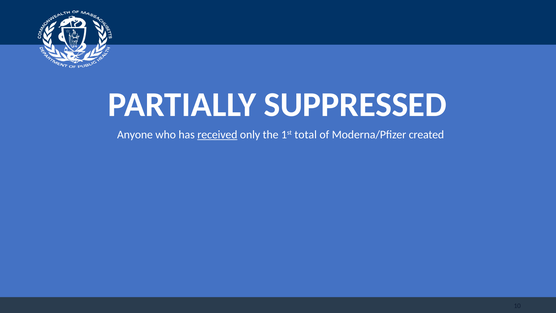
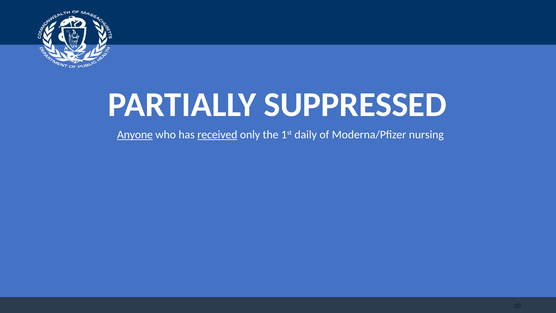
Anyone underline: none -> present
total: total -> daily
created: created -> nursing
